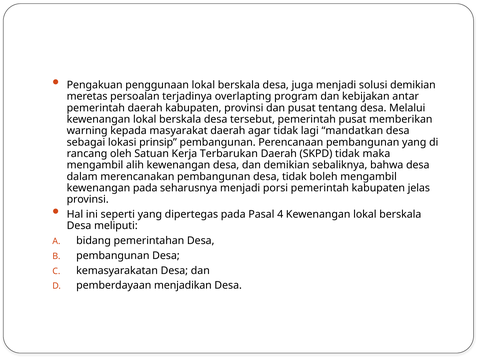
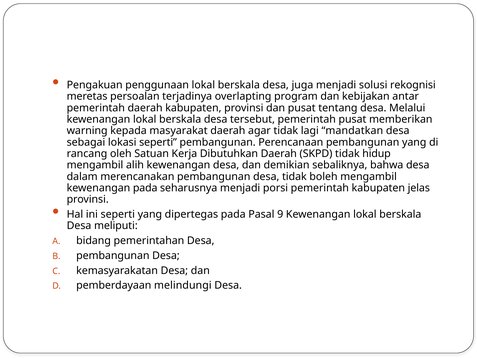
solusi demikian: demikian -> rekognisi
lokasi prinsip: prinsip -> seperti
Terbarukan: Terbarukan -> Dibutuhkan
maka: maka -> hidup
4: 4 -> 9
menjadikan: menjadikan -> melindungi
